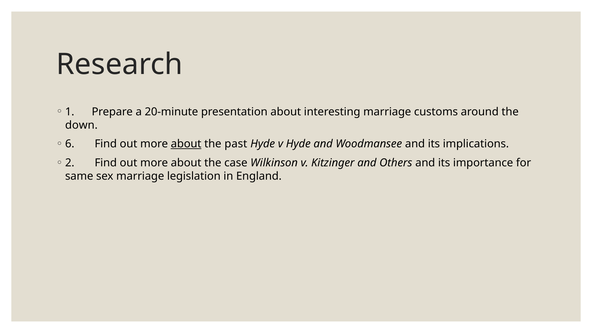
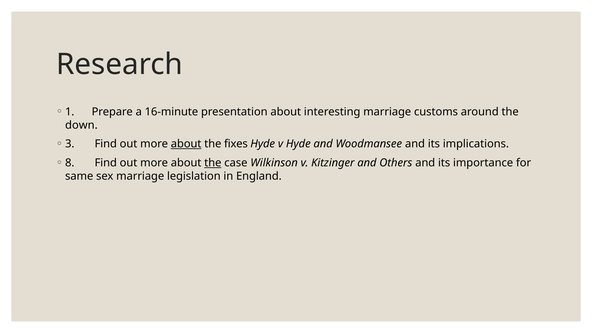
20-minute: 20-minute -> 16-minute
6: 6 -> 3
past: past -> fixes
2: 2 -> 8
the at (213, 163) underline: none -> present
